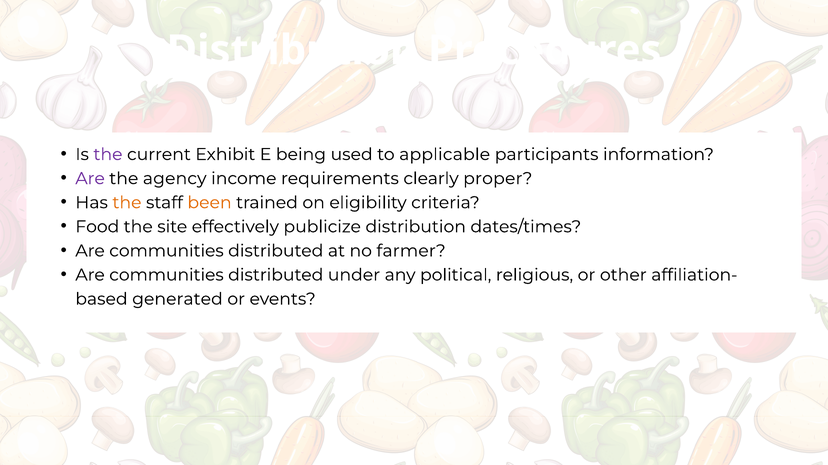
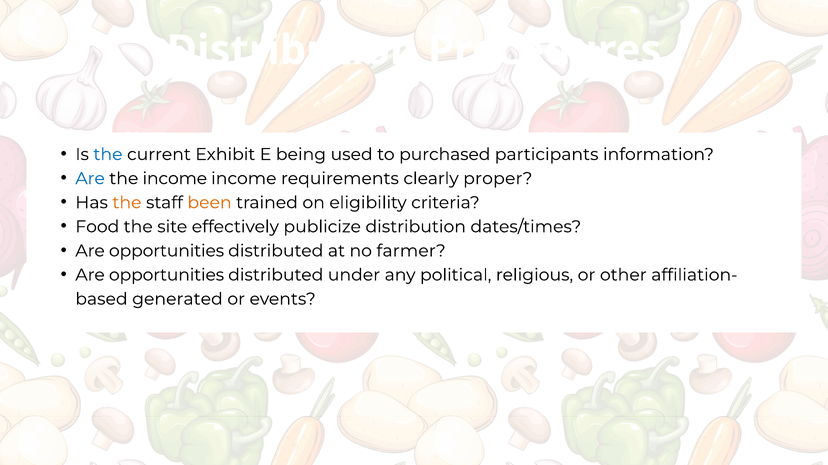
the at (108, 155) colour: purple -> blue
applicable: applicable -> purchased
Are at (90, 179) colour: purple -> blue
the agency: agency -> income
communities at (166, 251): communities -> opportunities
communities at (166, 275): communities -> opportunities
